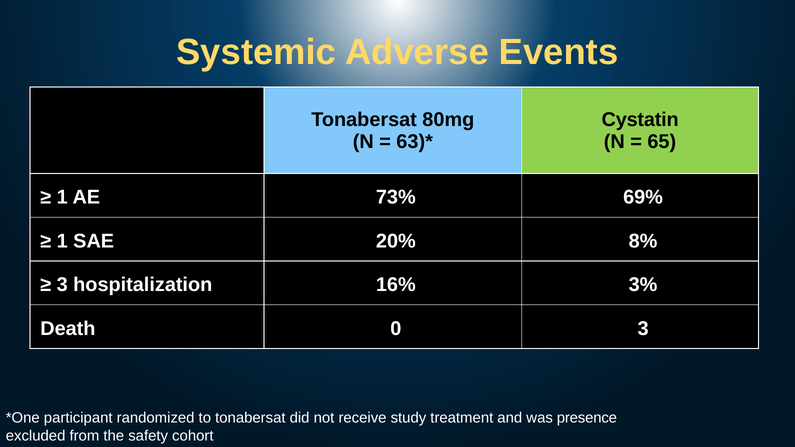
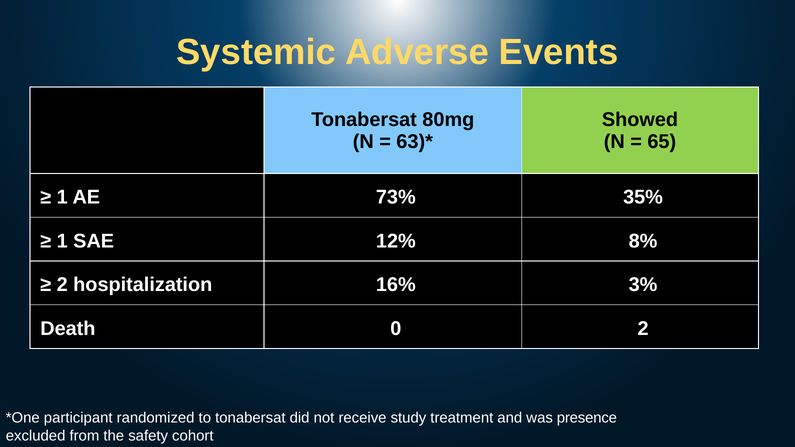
Cystatin: Cystatin -> Showed
69%: 69% -> 35%
20%: 20% -> 12%
3 at (62, 285): 3 -> 2
0 3: 3 -> 2
